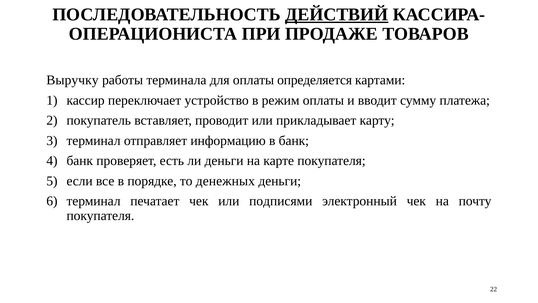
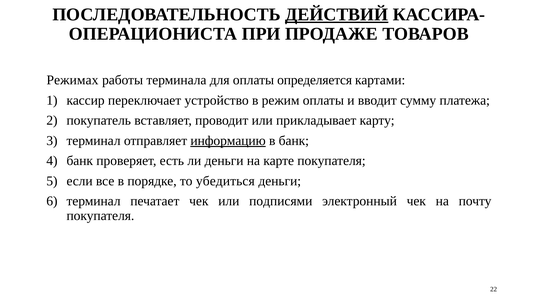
Выручку: Выручку -> Режимах
информацию underline: none -> present
денежных: денежных -> убедиться
